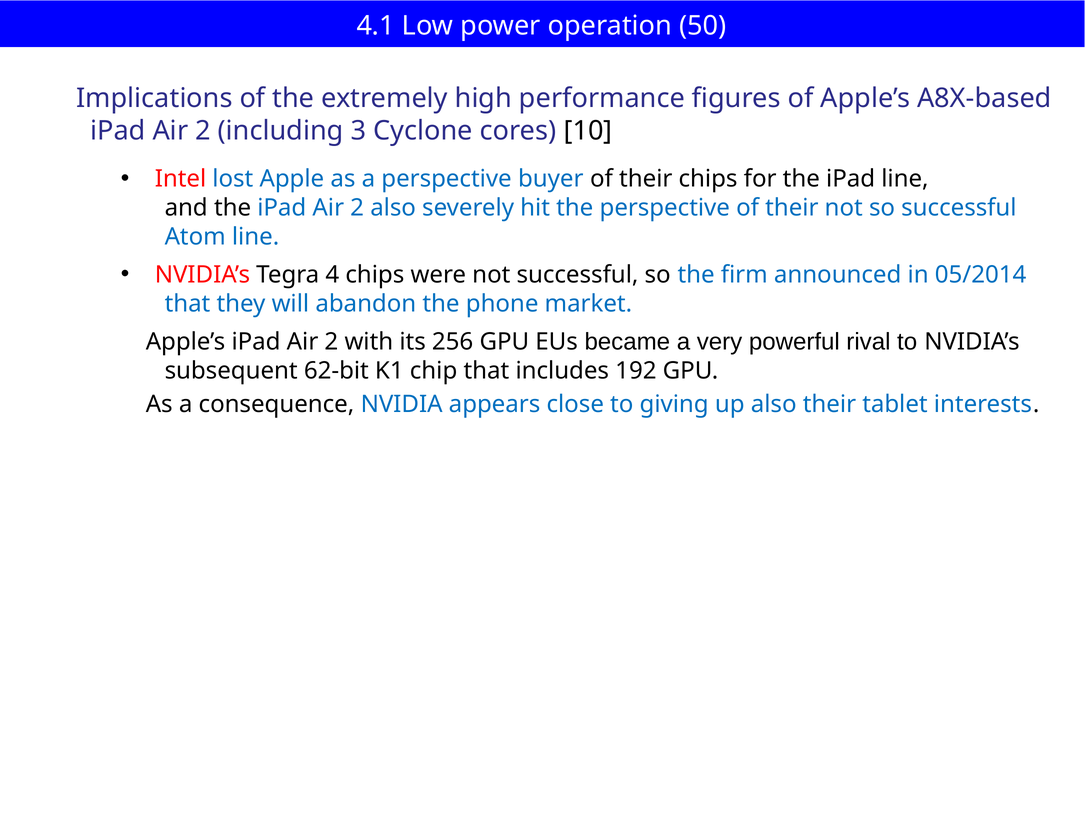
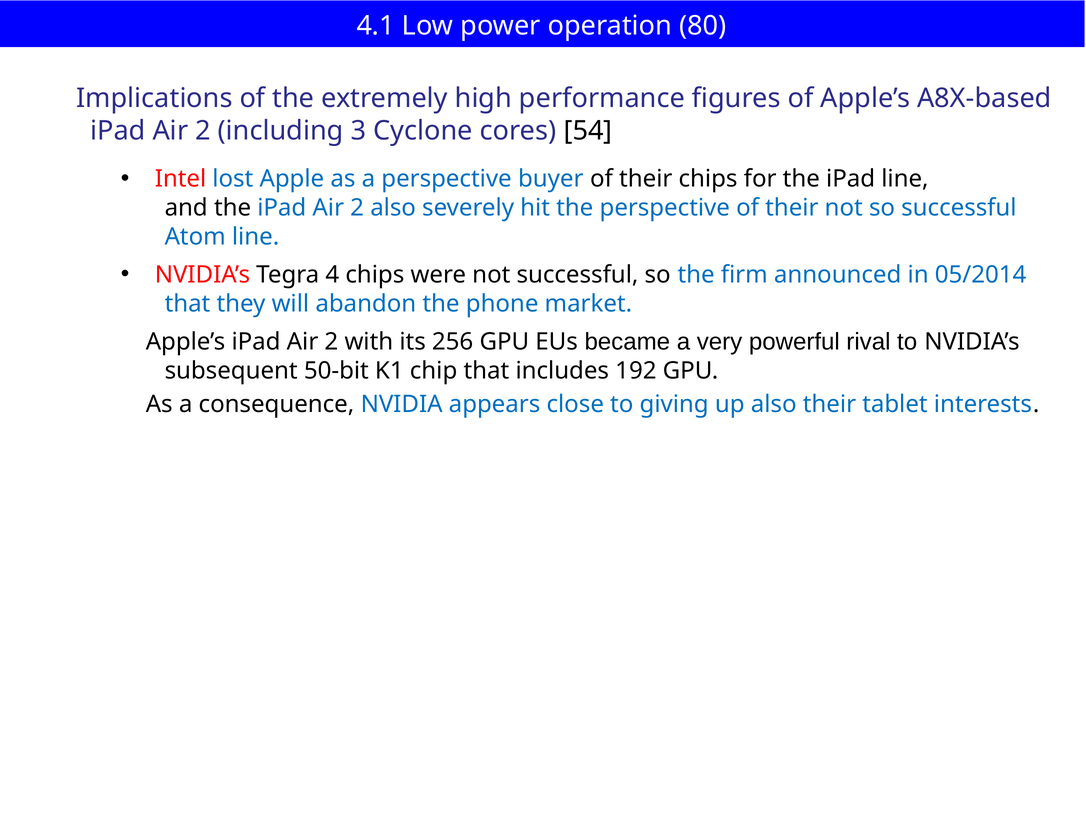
50: 50 -> 80
10: 10 -> 54
62-bit: 62-bit -> 50-bit
